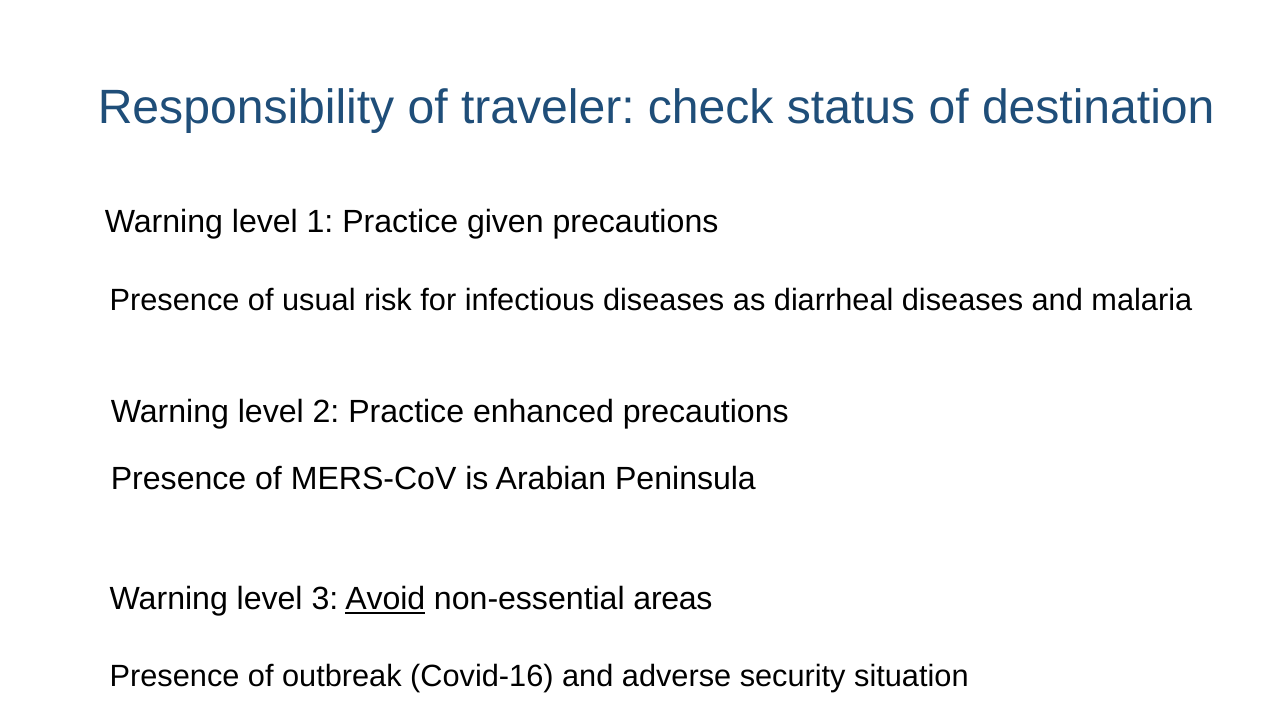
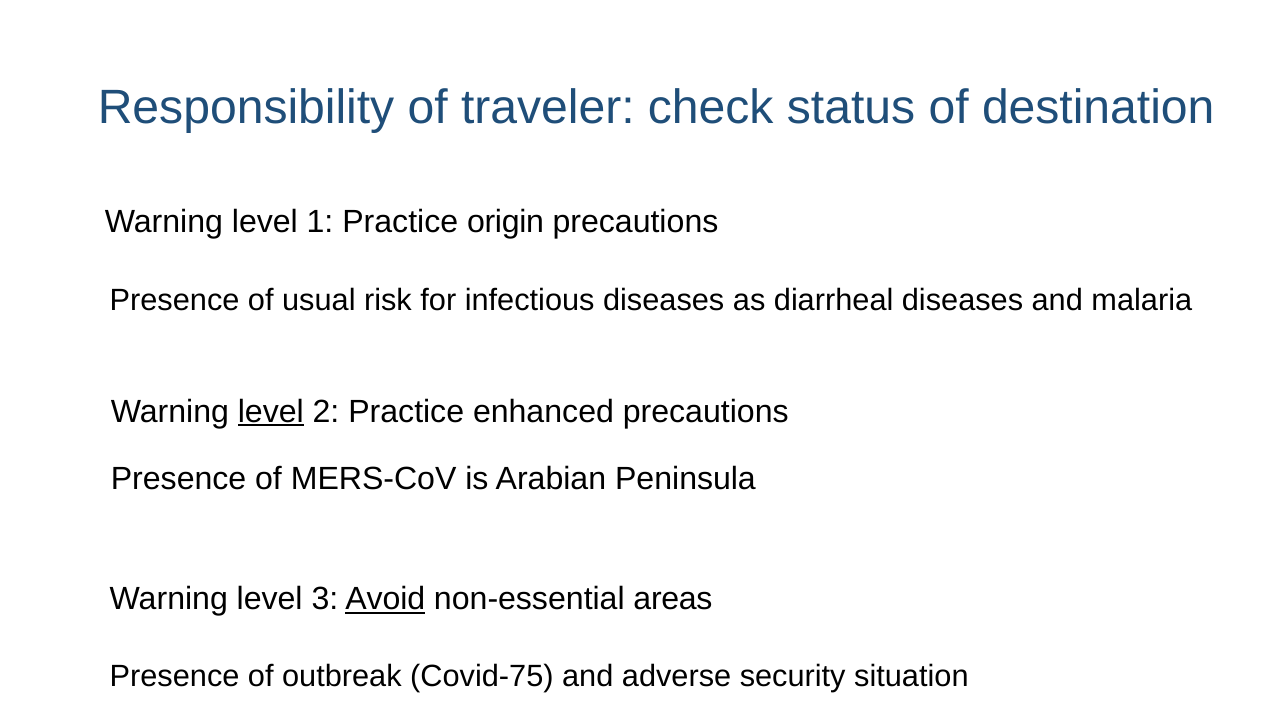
given: given -> origin
level at (271, 411) underline: none -> present
Covid-16: Covid-16 -> Covid-75
